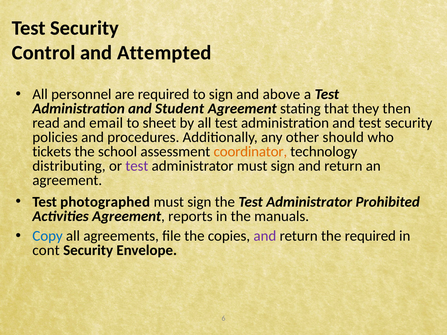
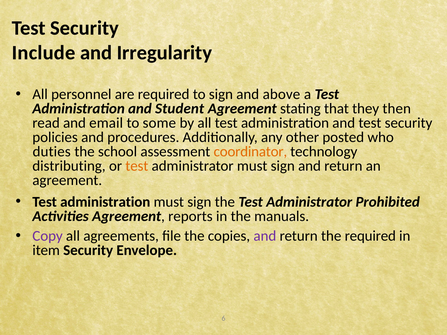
Control: Control -> Include
Attempted: Attempted -> Irregularity
sheet: sheet -> some
should: should -> posted
tickets: tickets -> duties
test at (137, 166) colour: purple -> orange
photographed at (105, 202): photographed -> administration
Copy colour: blue -> purple
cont: cont -> item
